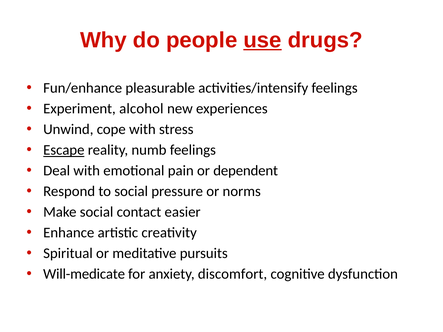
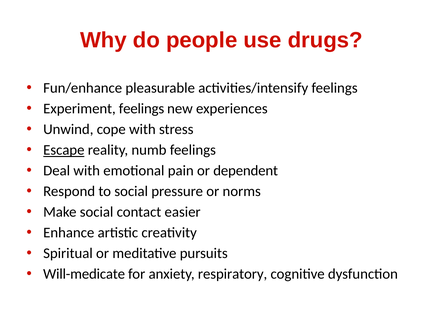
use underline: present -> none
Experiment alcohol: alcohol -> feelings
discomfort: discomfort -> respiratory
